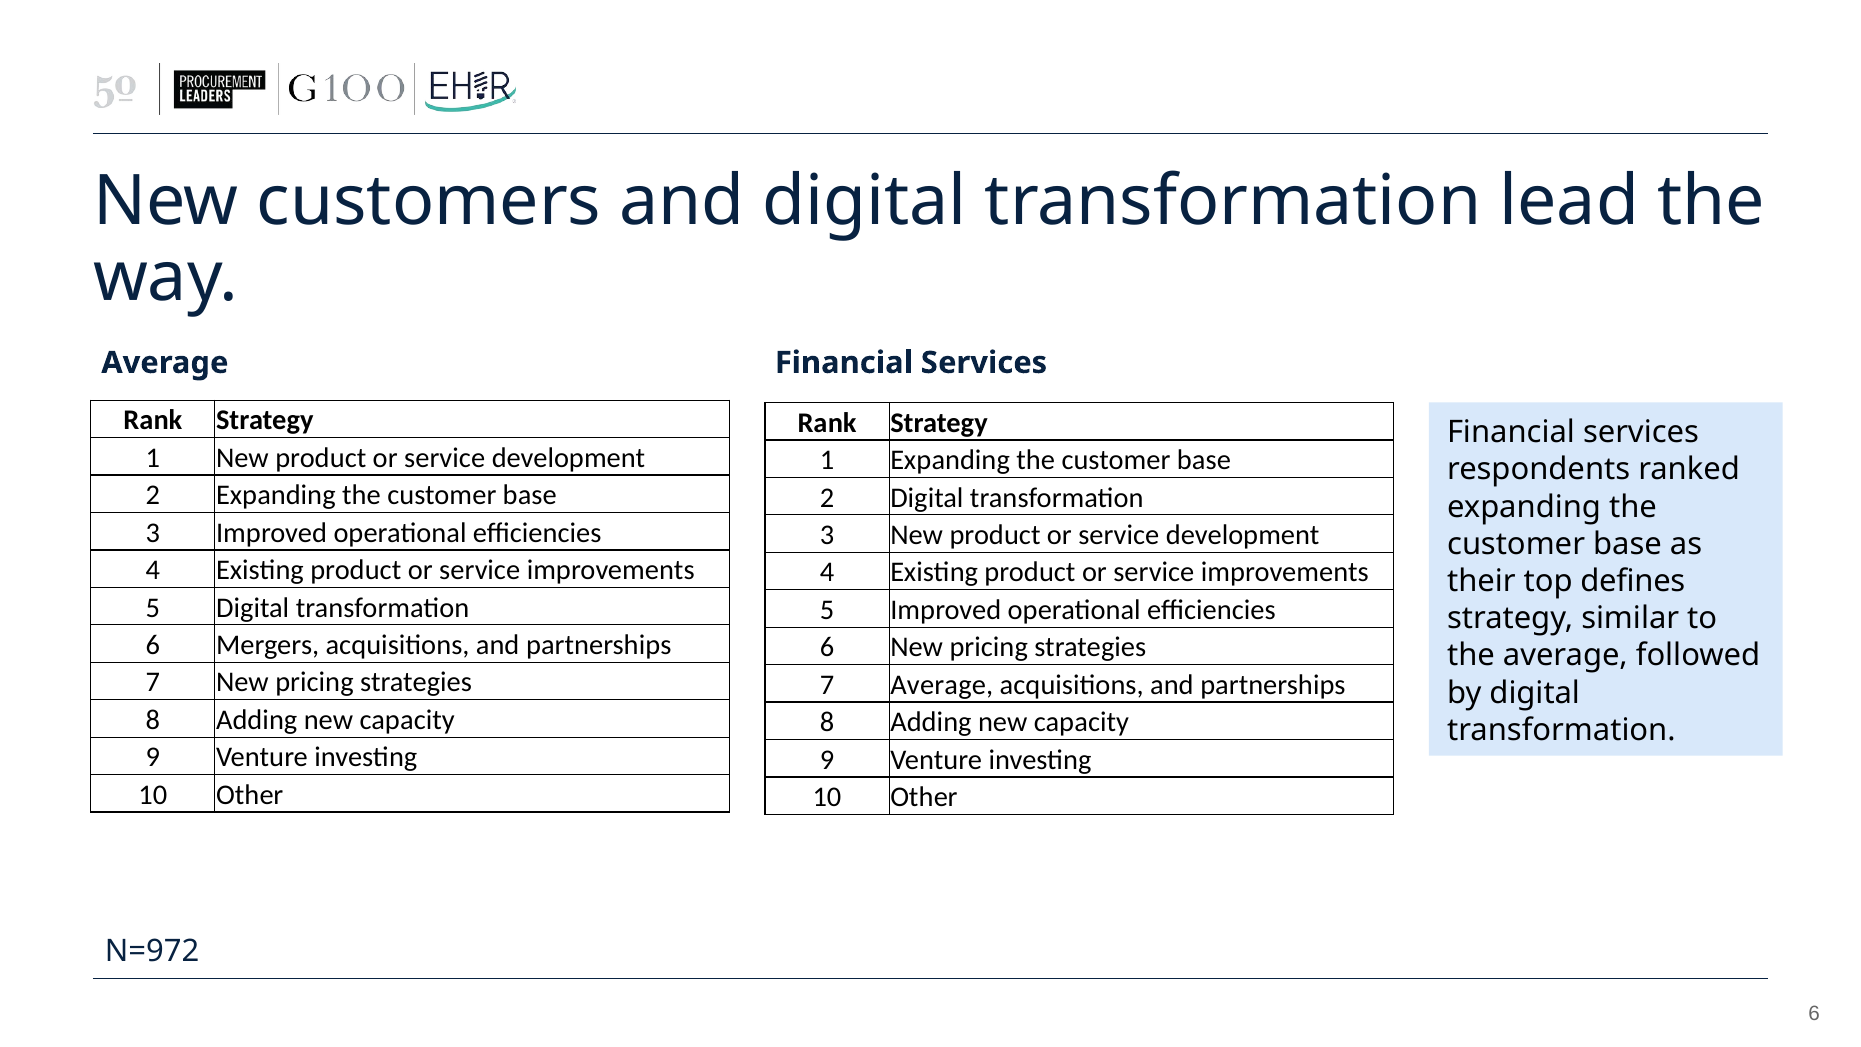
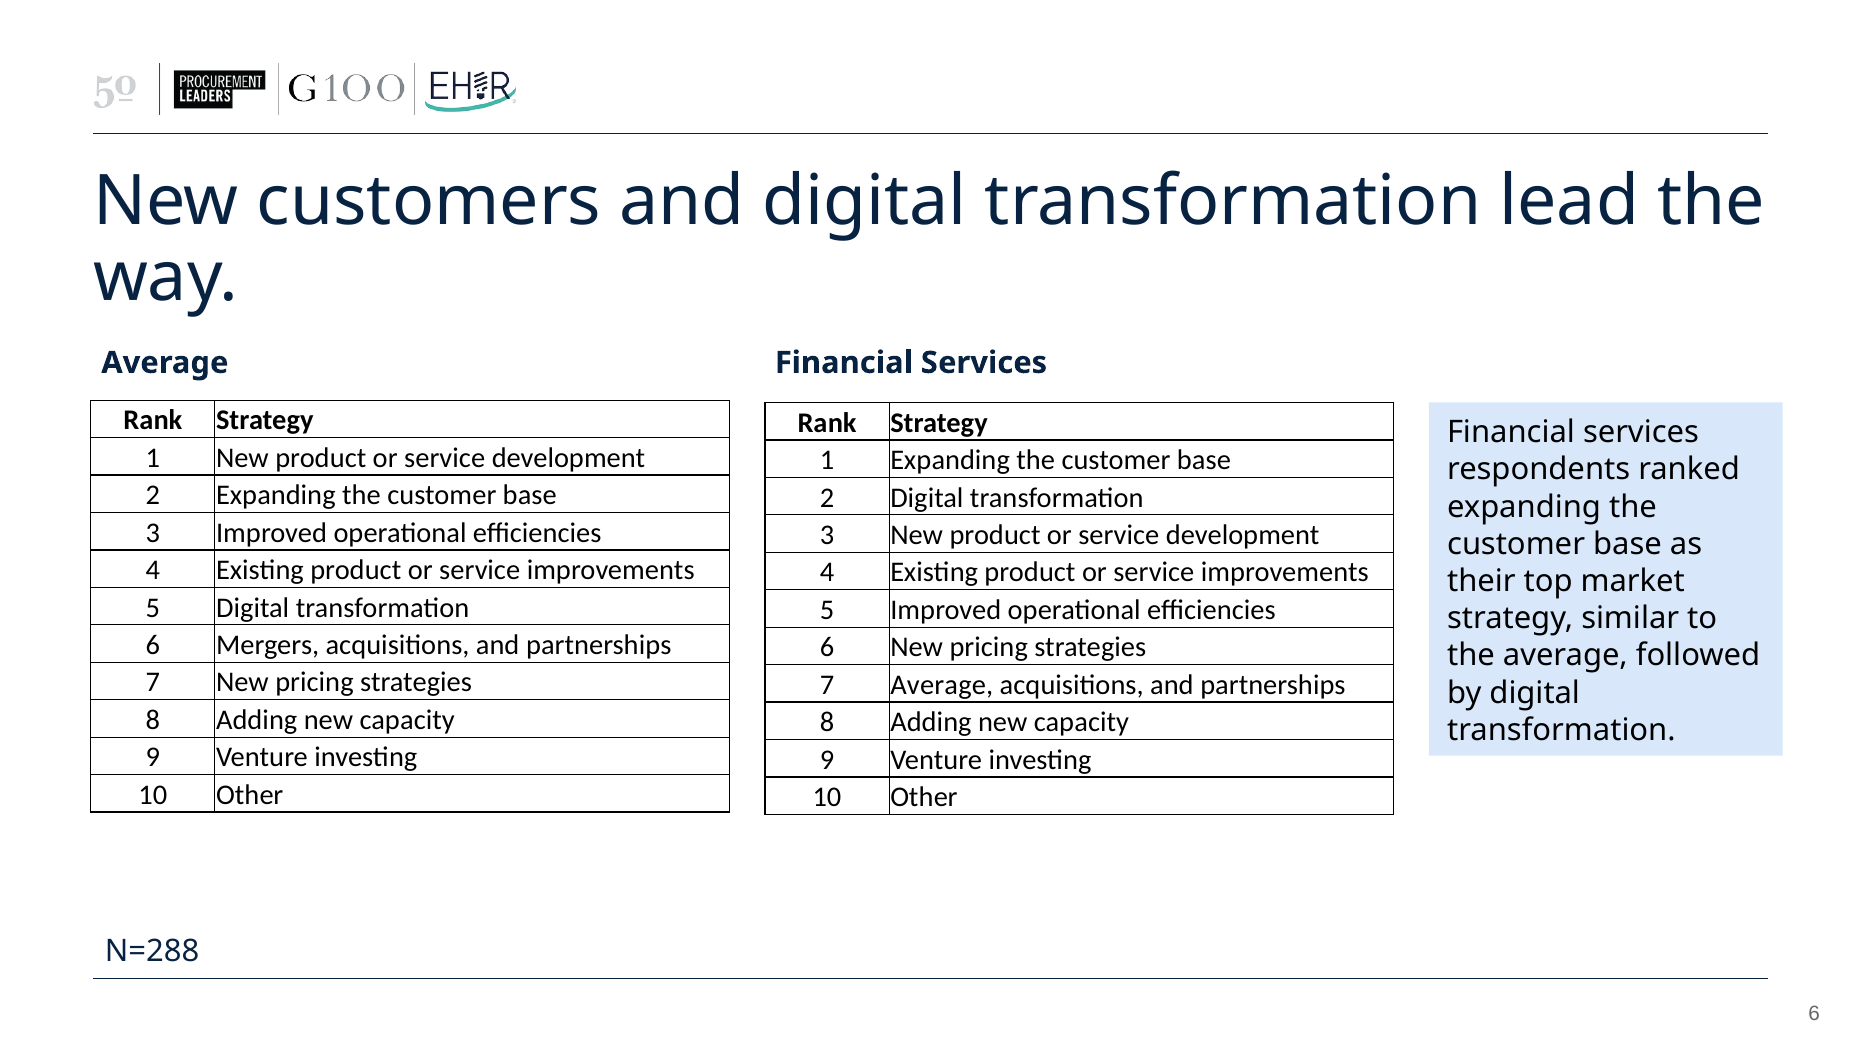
defines: defines -> market
N=972: N=972 -> N=288
